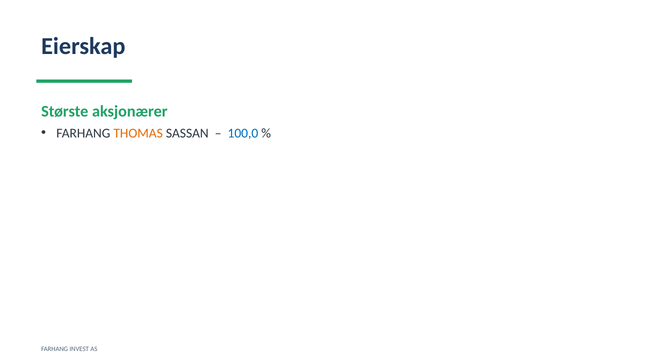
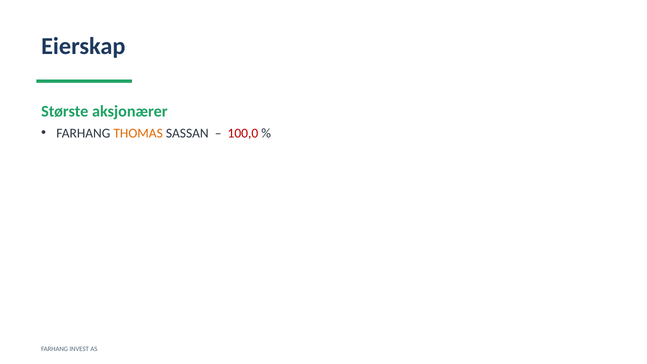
100,0 colour: blue -> red
